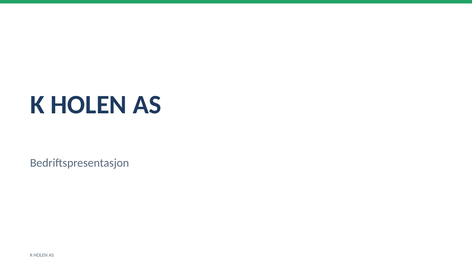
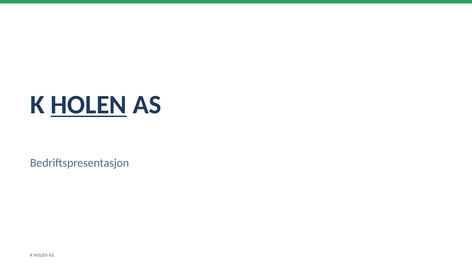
HOLEN at (89, 105) underline: none -> present
